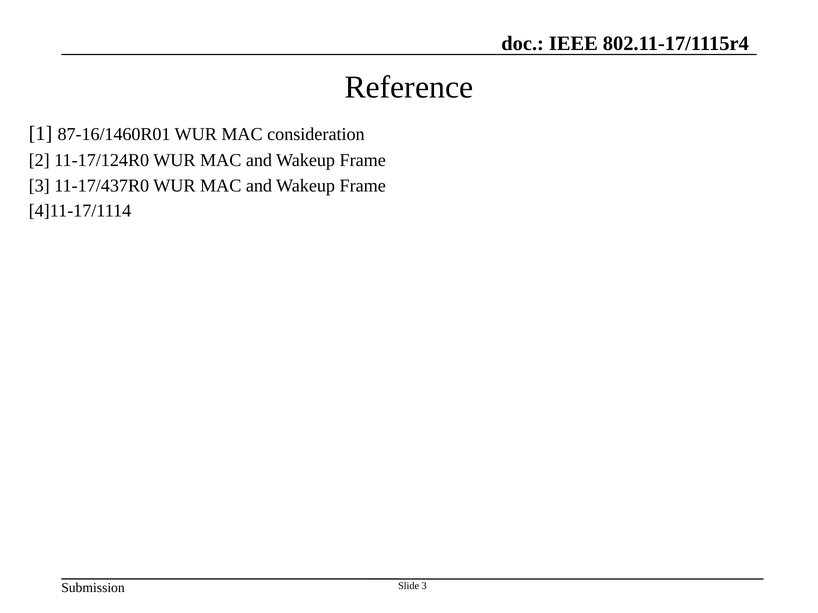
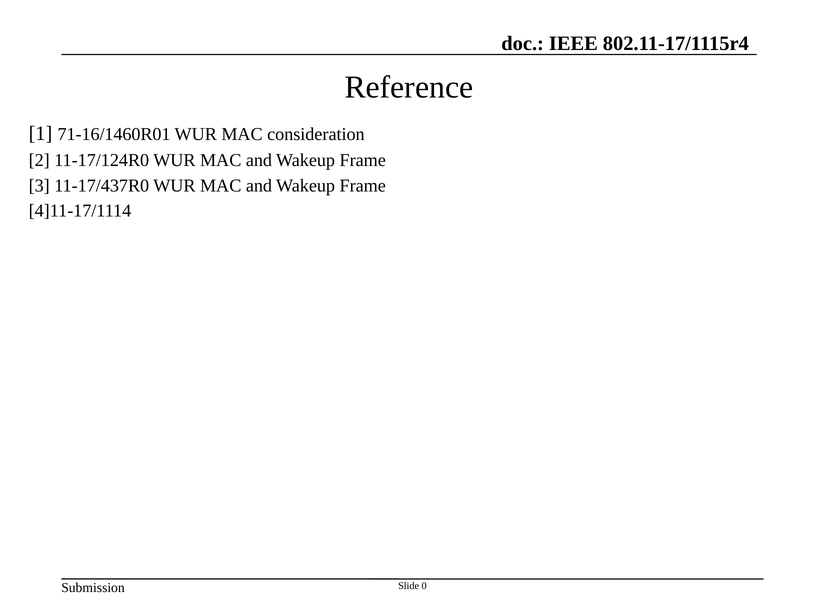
87-16/1460R01: 87-16/1460R01 -> 71-16/1460R01
Slide 3: 3 -> 0
